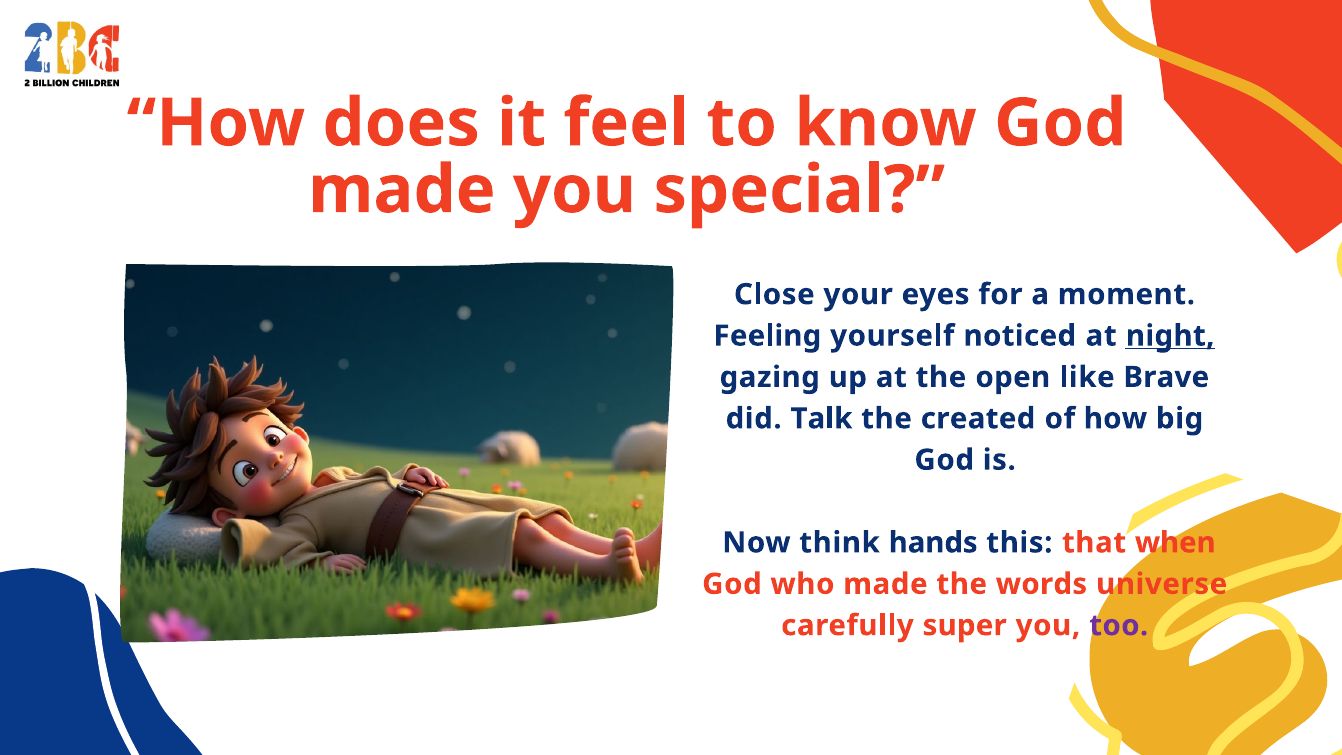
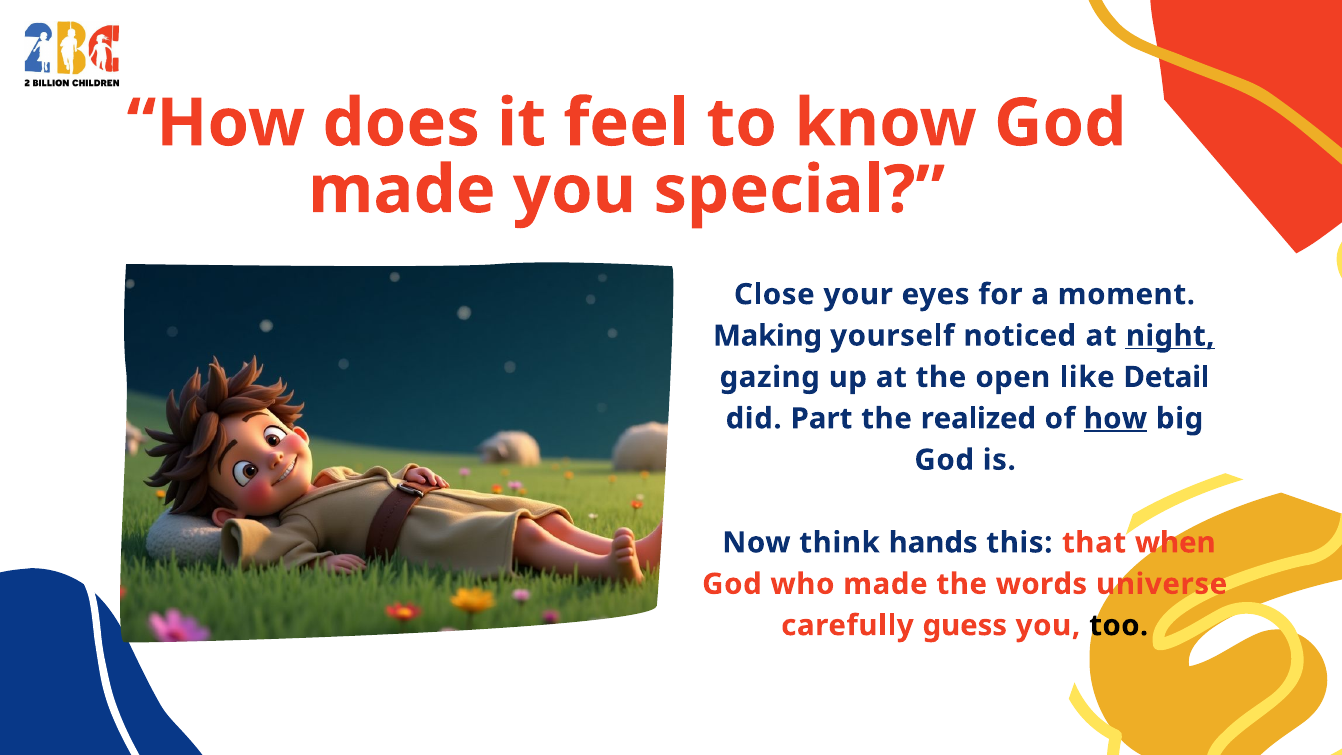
Feeling: Feeling -> Making
Brave: Brave -> Detail
Talk: Talk -> Part
created: created -> realized
how at (1115, 419) underline: none -> present
super: super -> guess
too colour: purple -> black
